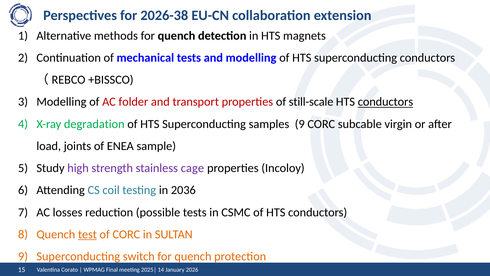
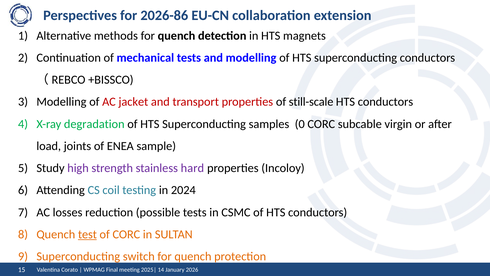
2026-38: 2026-38 -> 2026-86
folder: folder -> jacket
conductors at (385, 102) underline: present -> none
samples 9: 9 -> 0
cage: cage -> hard
2036: 2036 -> 2024
